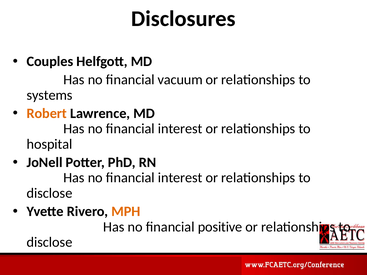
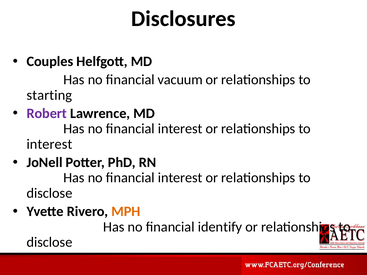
systems: systems -> starting
Robert colour: orange -> purple
hospital at (50, 144): hospital -> interest
positive: positive -> identify
